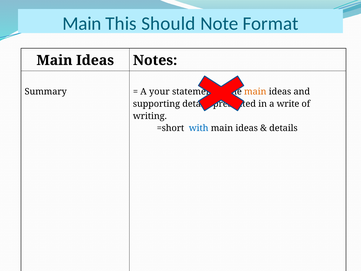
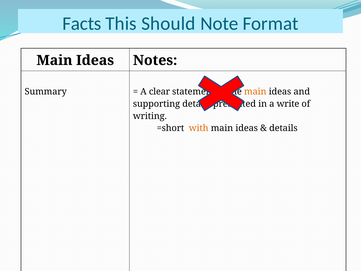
Main at (82, 24): Main -> Facts
your: your -> clear
with colour: blue -> orange
